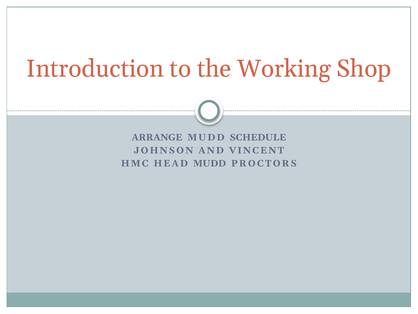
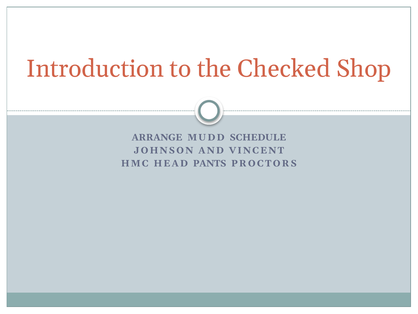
Working: Working -> Checked
HEAD MUDD: MUDD -> PANTS
